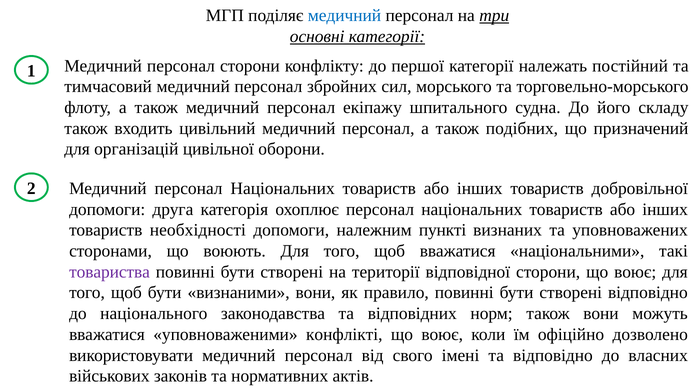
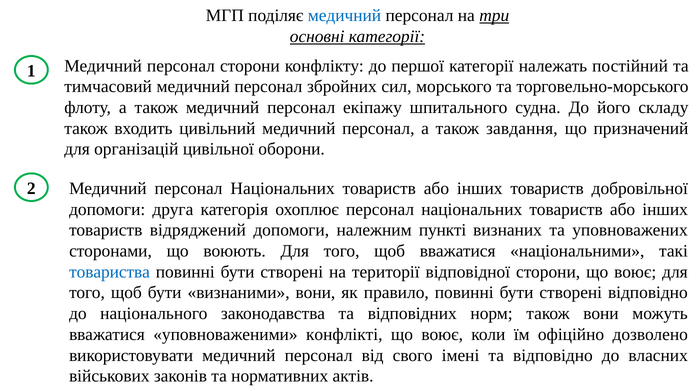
подібних: подібних -> завдання
необхідності: необхідності -> відряджений
товариства colour: purple -> blue
